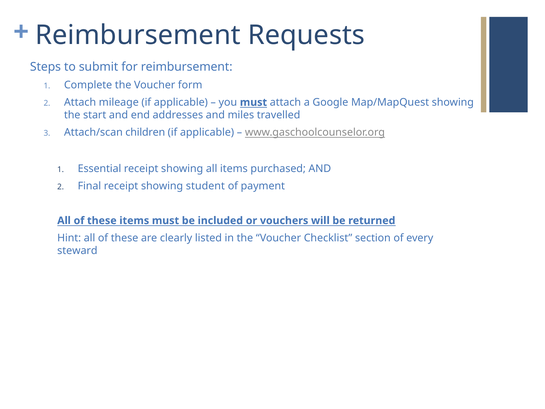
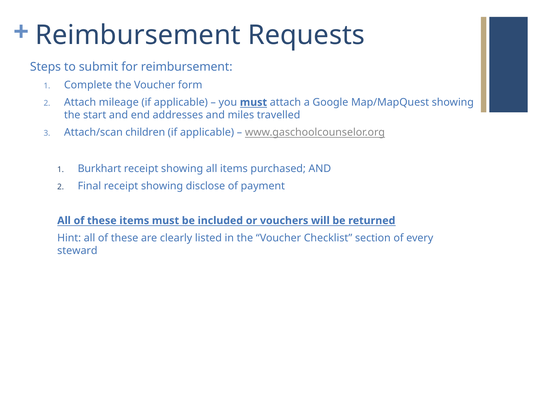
Essential: Essential -> Burkhart
student: student -> disclose
